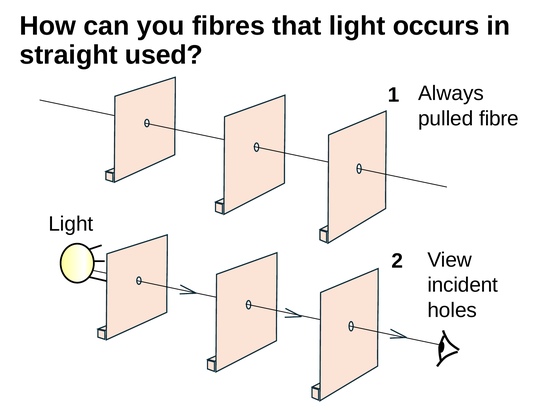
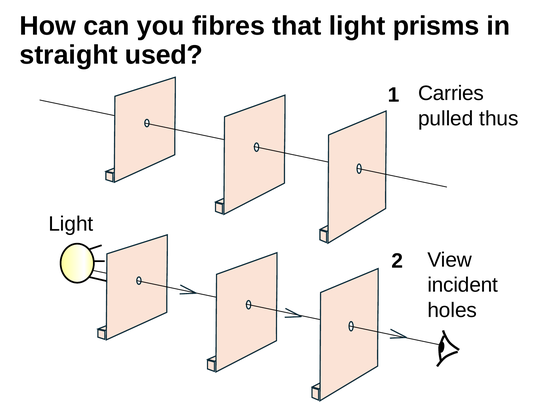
occurs: occurs -> prisms
Always: Always -> Carries
fibre: fibre -> thus
